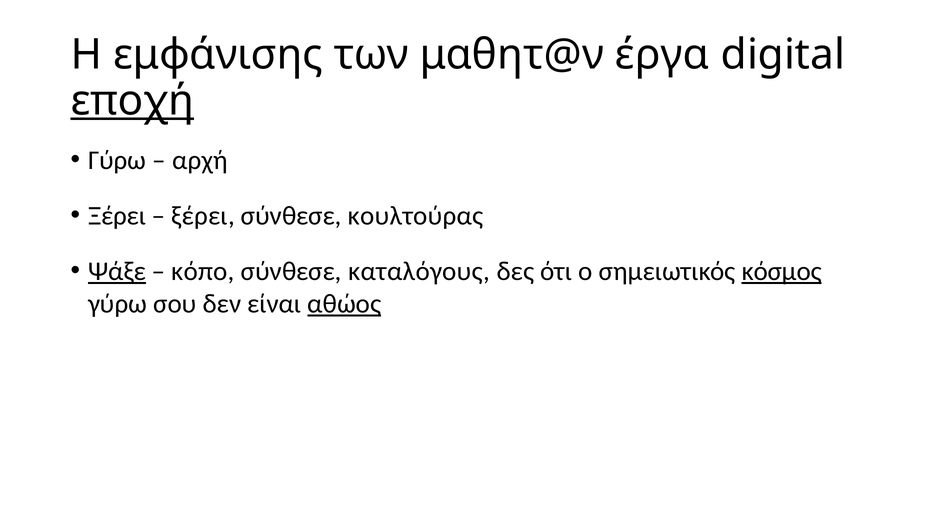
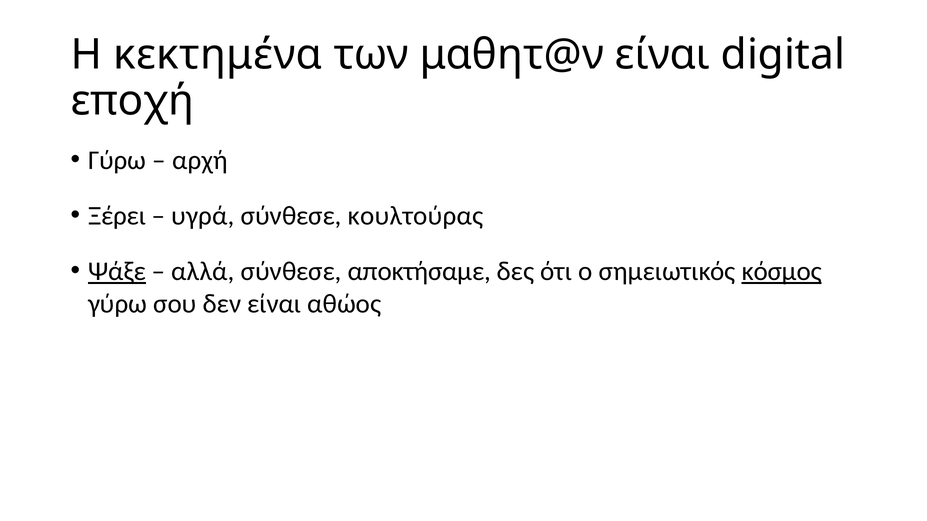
εμφάνισης: εμφάνισης -> κεκτημένα
μαθητ@ν έργα: έργα -> είναι
εποχή underline: present -> none
ξέρει at (203, 216): ξέρει -> υγρά
κόπο: κόπο -> αλλά
καταλόγους: καταλόγους -> αποκτήσαμε
αθώος underline: present -> none
